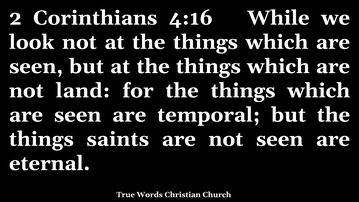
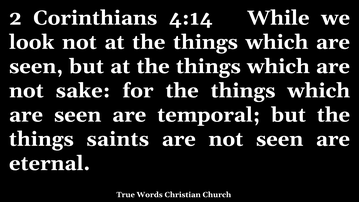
4:16: 4:16 -> 4:14
land: land -> sake
